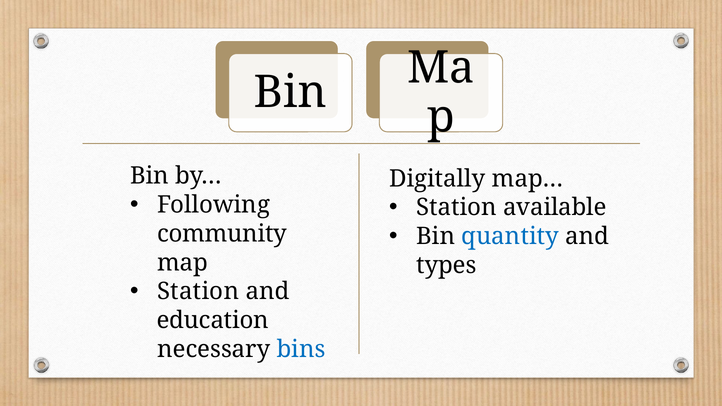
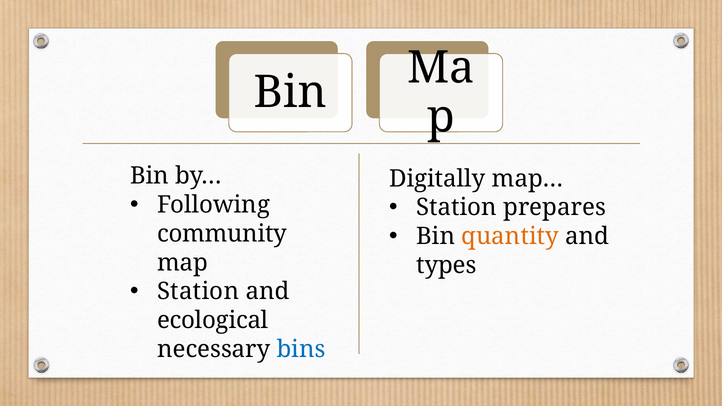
available: available -> prepares
quantity colour: blue -> orange
education: education -> ecological
